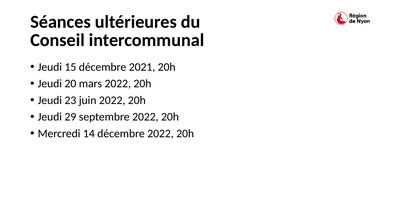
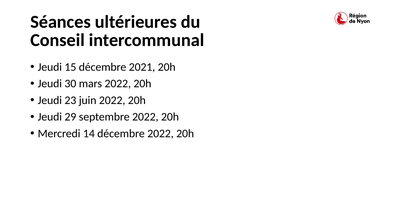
20: 20 -> 30
